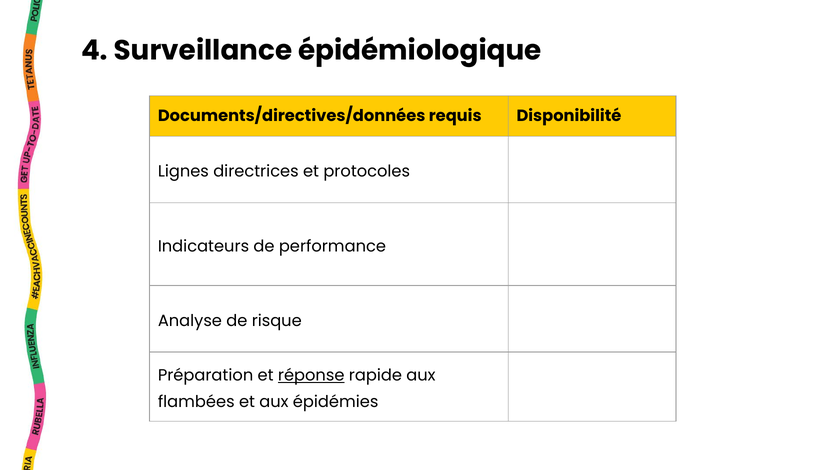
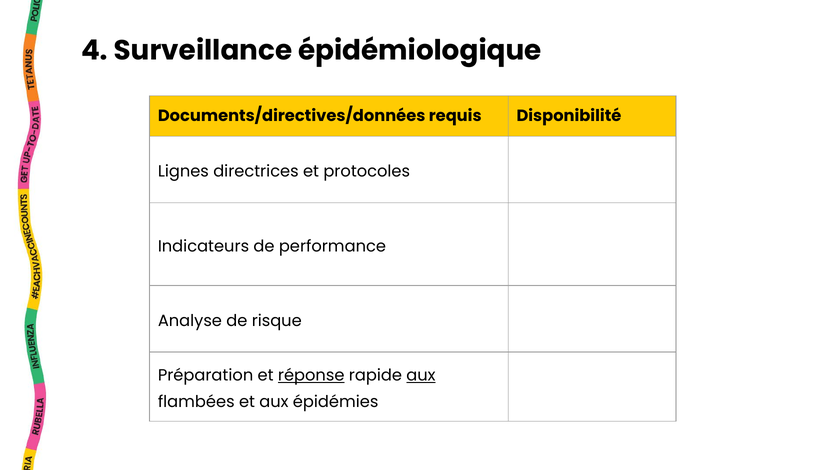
aux at (421, 375) underline: none -> present
